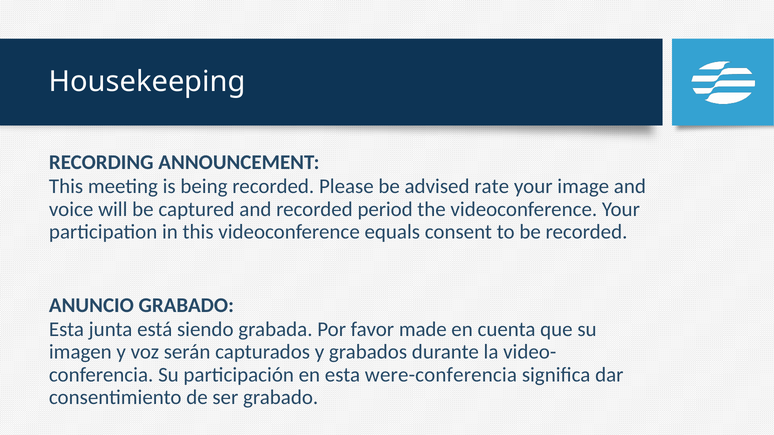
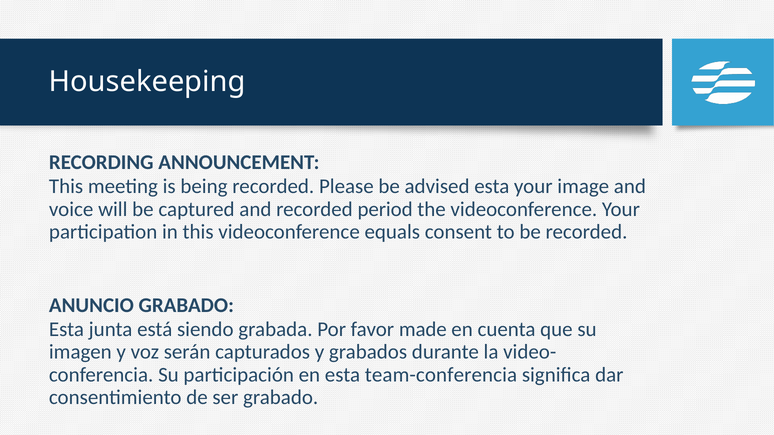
advised rate: rate -> esta
were-conferencia: were-conferencia -> team-conferencia
